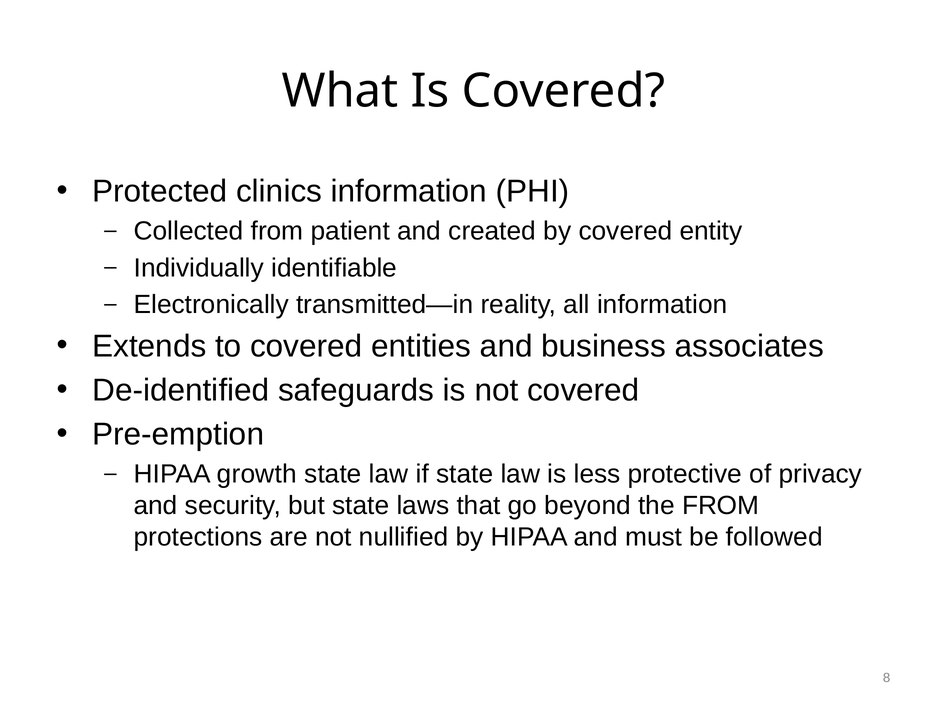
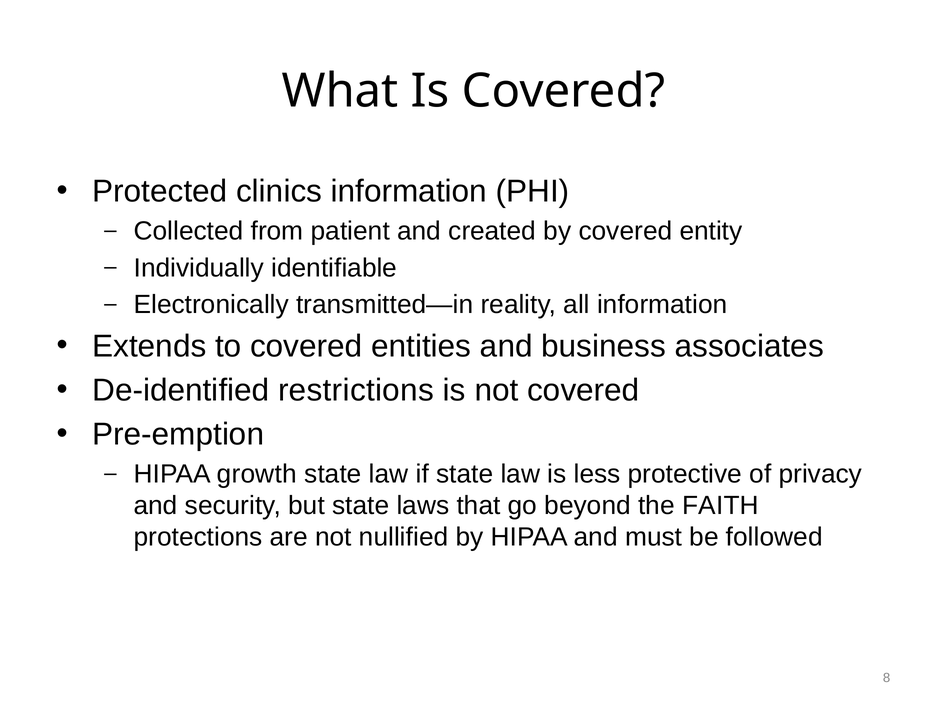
safeguards: safeguards -> restrictions
the FROM: FROM -> FAITH
